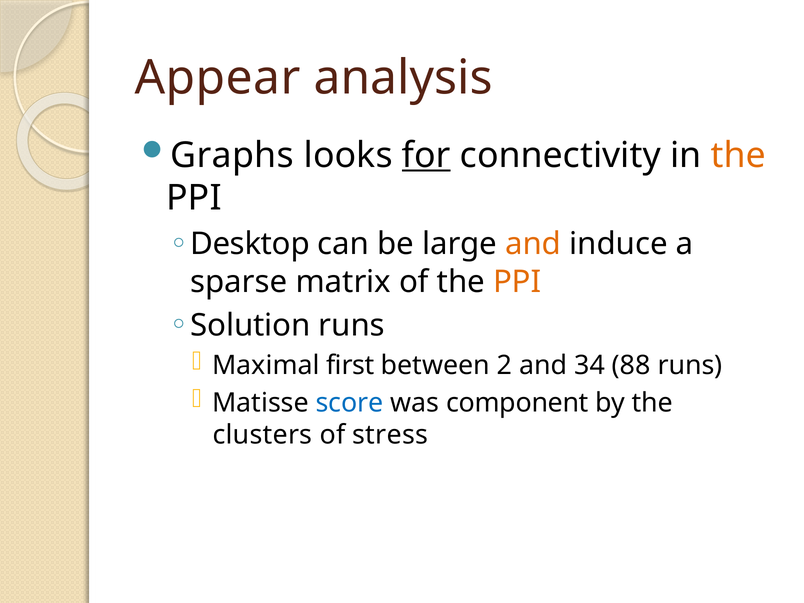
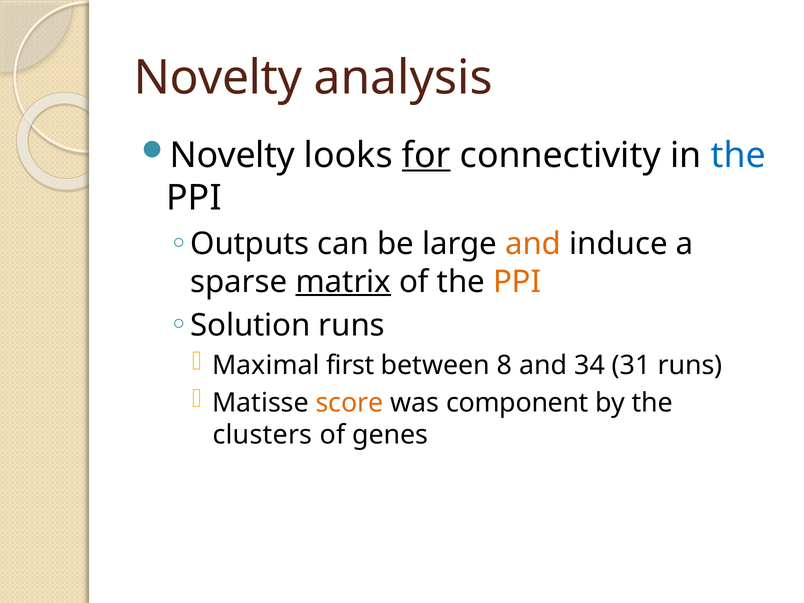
Appear at (218, 78): Appear -> Novelty
Graphs at (232, 155): Graphs -> Novelty
the at (738, 155) colour: orange -> blue
Desktop: Desktop -> Outputs
matrix underline: none -> present
2: 2 -> 8
88: 88 -> 31
score colour: blue -> orange
stress: stress -> genes
